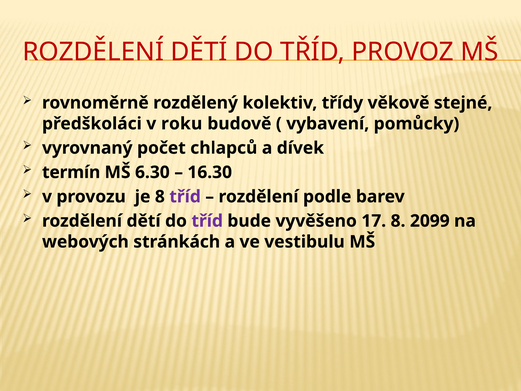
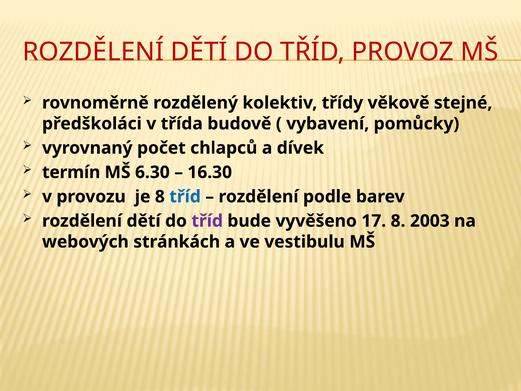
roku: roku -> třída
tříd at (185, 197) colour: purple -> blue
2099: 2099 -> 2003
